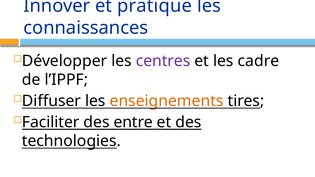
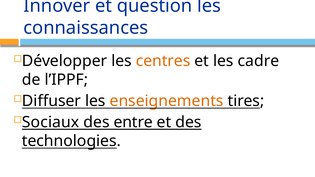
pratique: pratique -> question
centres colour: purple -> orange
Faciliter: Faciliter -> Sociaux
